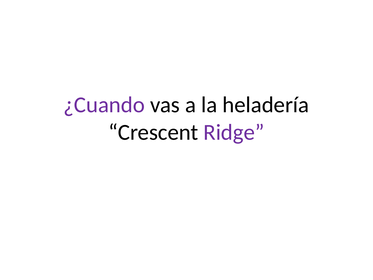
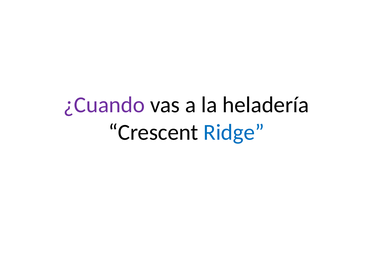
Ridge colour: purple -> blue
